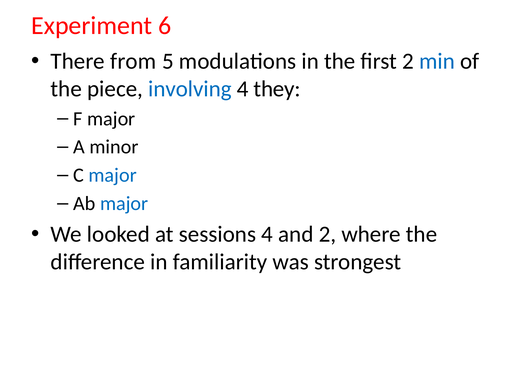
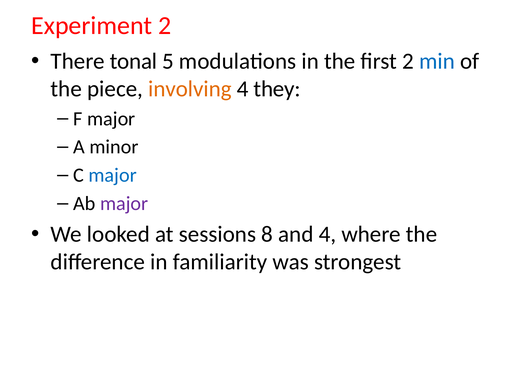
Experiment 6: 6 -> 2
from: from -> tonal
involving colour: blue -> orange
major at (124, 204) colour: blue -> purple
sessions 4: 4 -> 8
and 2: 2 -> 4
